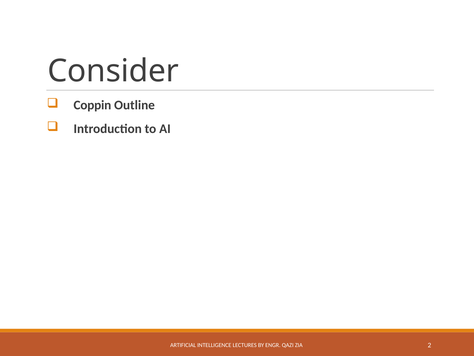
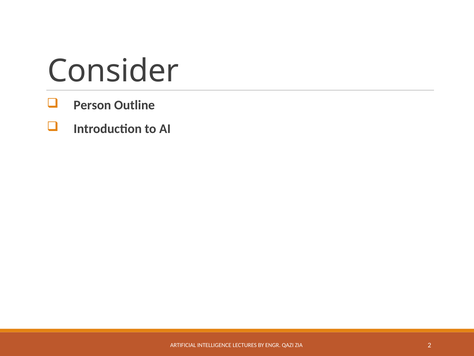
Coppin: Coppin -> Person
